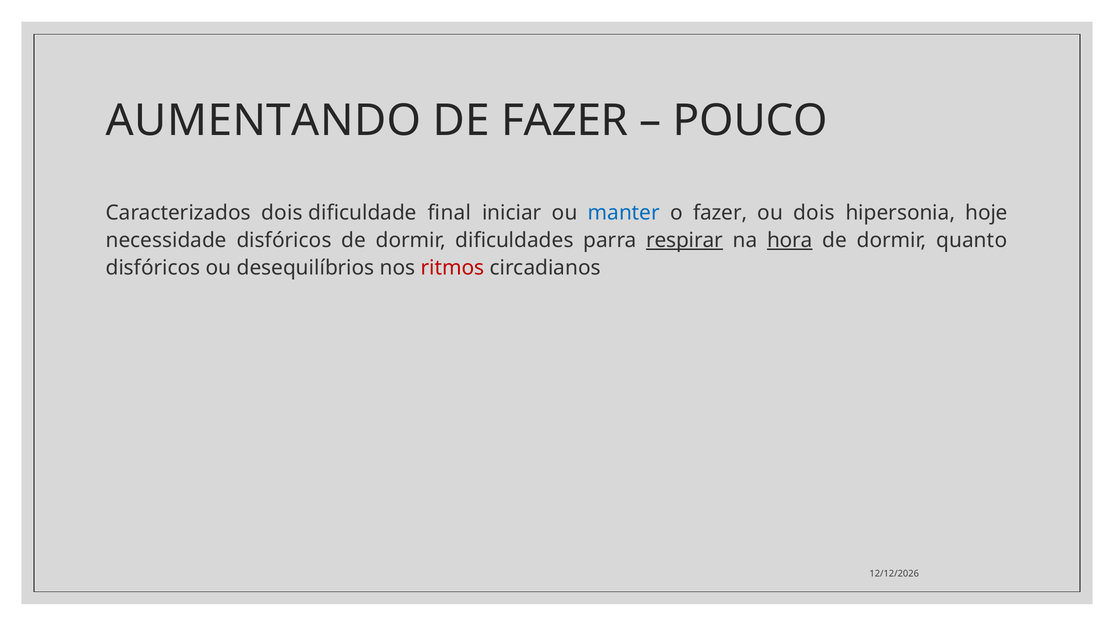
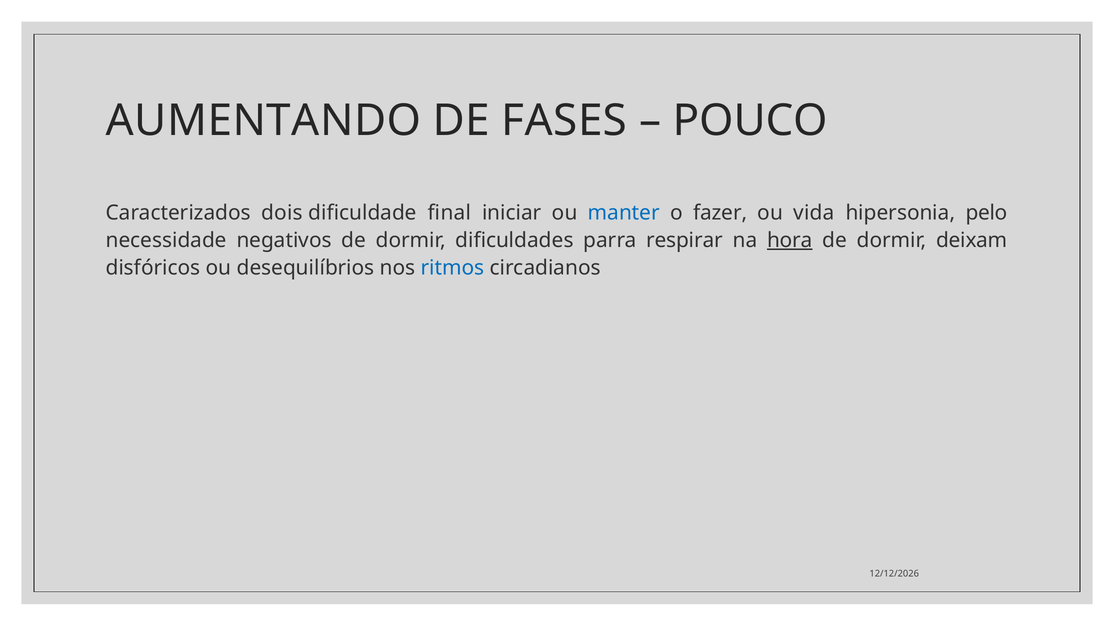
DE FAZER: FAZER -> FASES
ou dois: dois -> vida
hoje: hoje -> pelo
necessidade disfóricos: disfóricos -> negativos
respirar underline: present -> none
quanto: quanto -> deixam
ritmos colour: red -> blue
